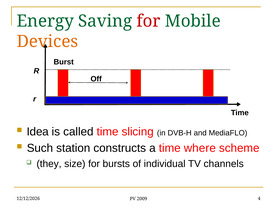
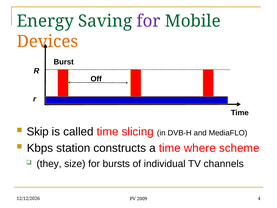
for at (149, 21) colour: red -> purple
Idea: Idea -> Skip
Such: Such -> Kbps
